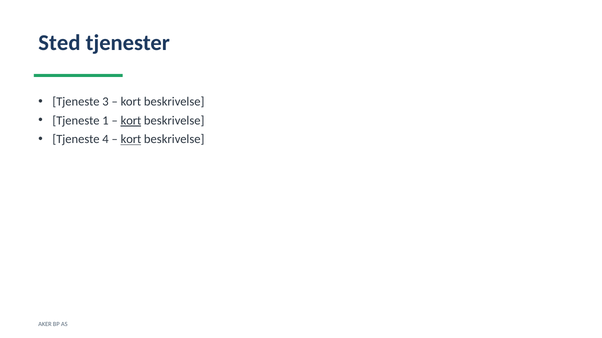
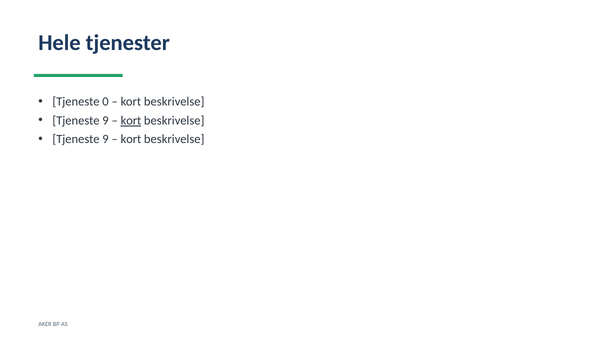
Sted: Sted -> Hele
3: 3 -> 0
1 at (106, 121): 1 -> 9
4 at (106, 140): 4 -> 9
kort at (131, 140) underline: present -> none
